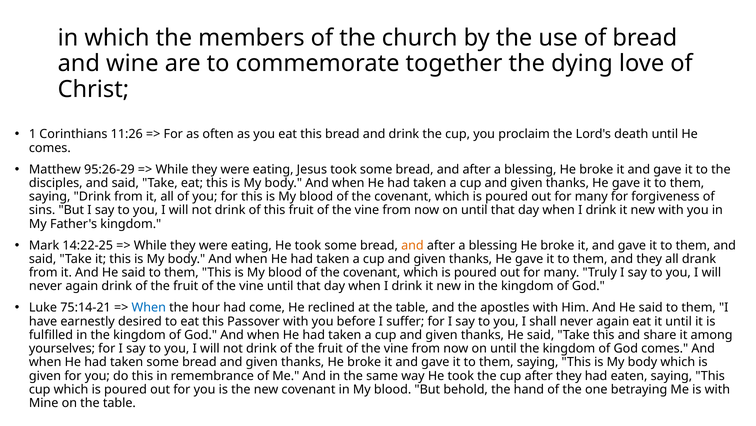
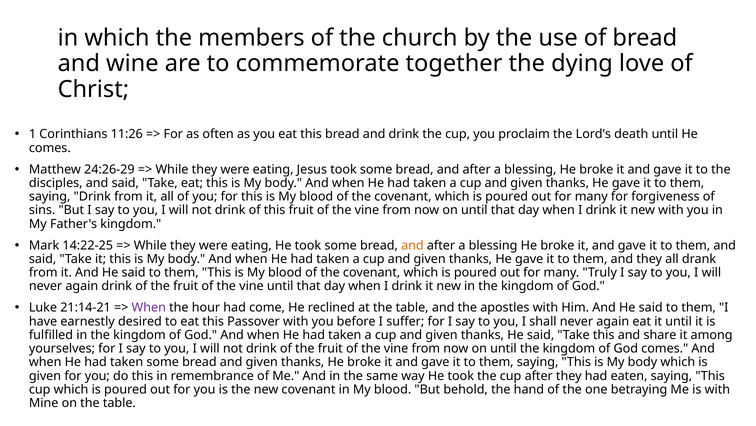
95:26-29: 95:26-29 -> 24:26-29
75:14-21: 75:14-21 -> 21:14-21
When at (149, 307) colour: blue -> purple
